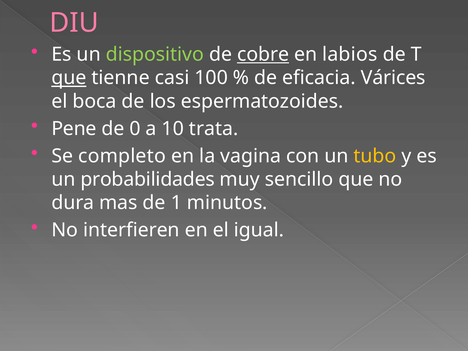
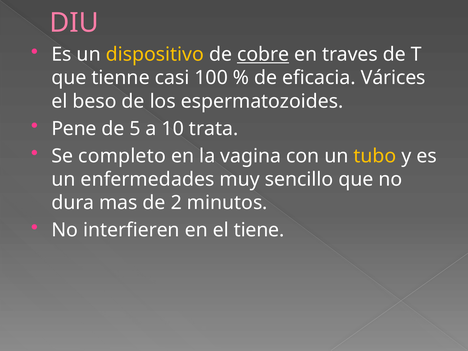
dispositivo colour: light green -> yellow
labios: labios -> traves
que at (69, 78) underline: present -> none
boca: boca -> beso
0: 0 -> 5
probabilidades: probabilidades -> enfermedades
1: 1 -> 2
igual: igual -> tiene
